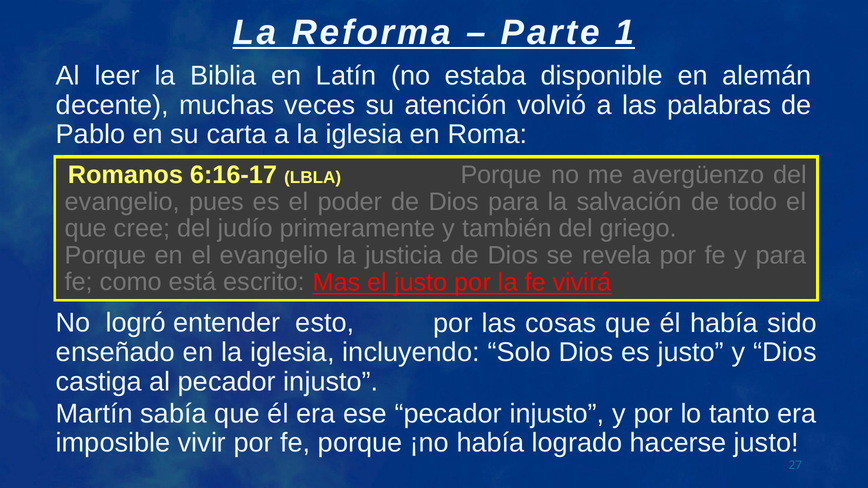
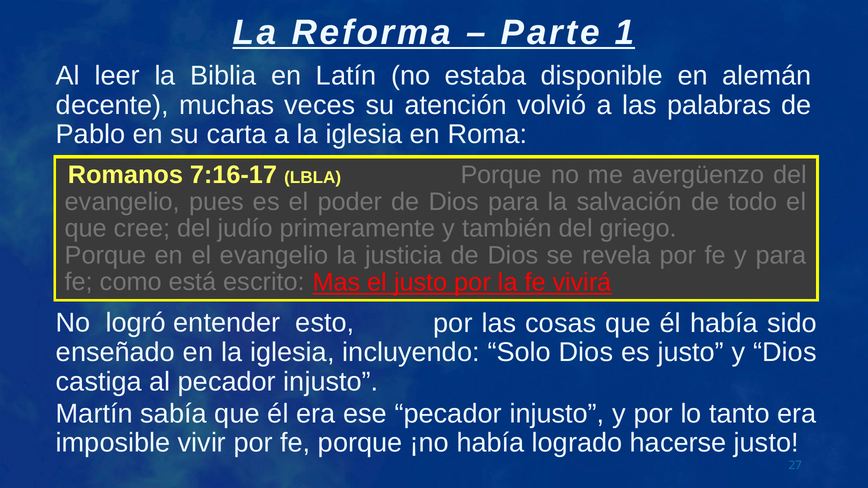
6:16-17: 6:16-17 -> 7:16-17
